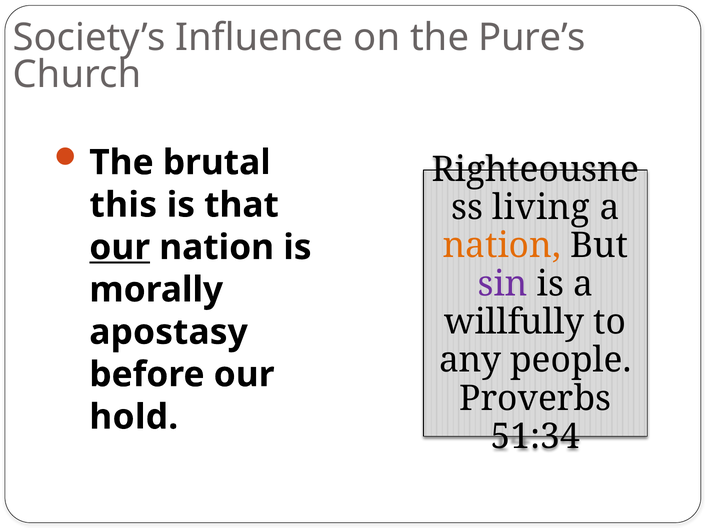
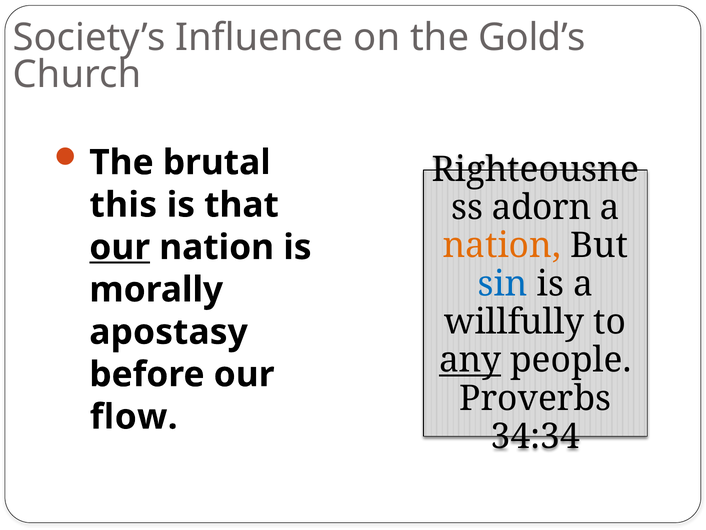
Pure’s: Pure’s -> Gold’s
living: living -> adorn
sin colour: purple -> blue
any underline: none -> present
hold: hold -> flow
51:34: 51:34 -> 34:34
